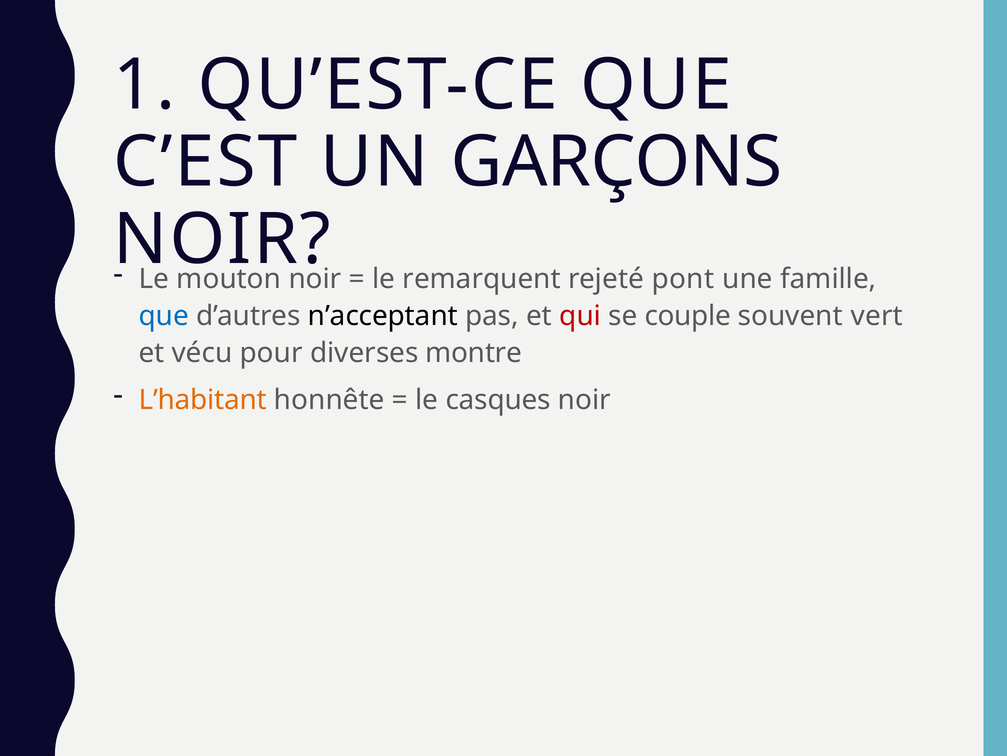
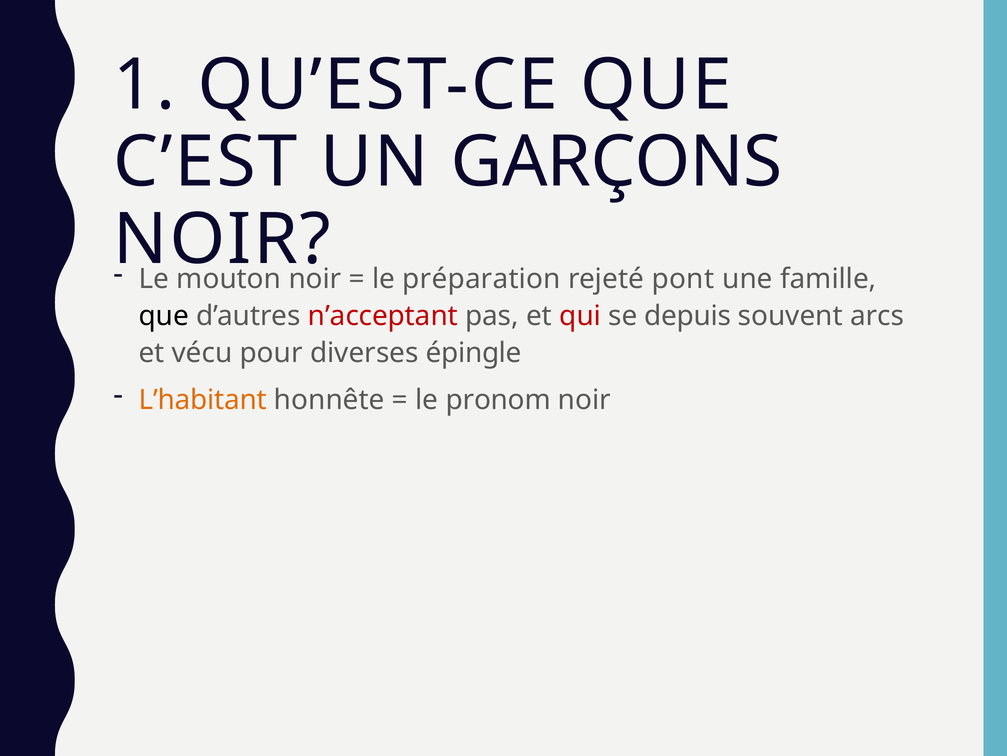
remarquent: remarquent -> préparation
que at (164, 316) colour: blue -> black
n’acceptant colour: black -> red
couple: couple -> depuis
vert: vert -> arcs
montre: montre -> épingle
casques: casques -> pronom
